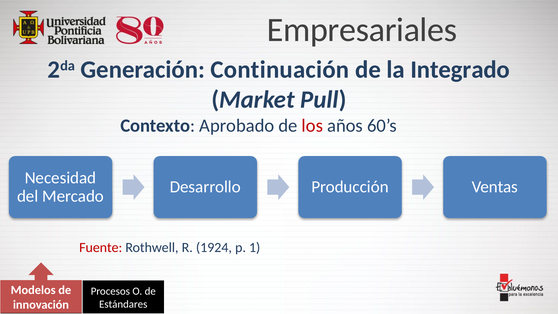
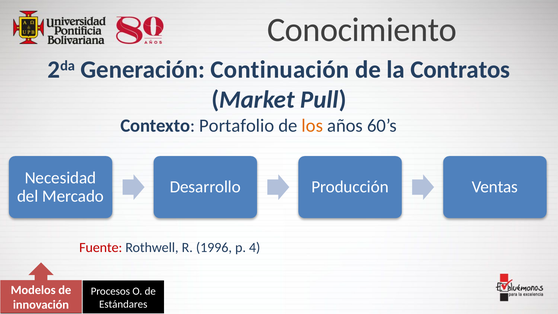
Empresariales: Empresariales -> Conocimiento
Integrado: Integrado -> Contratos
Aprobado: Aprobado -> Portafolio
los colour: red -> orange
1924: 1924 -> 1996
1: 1 -> 4
